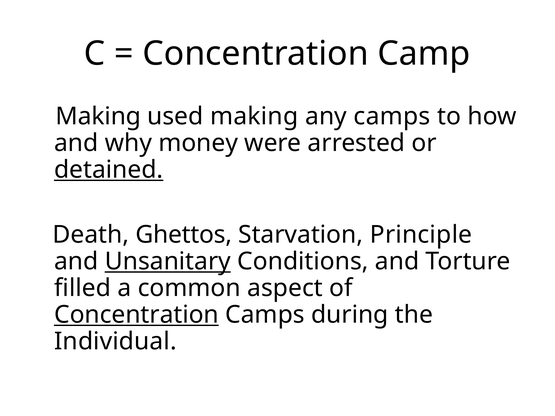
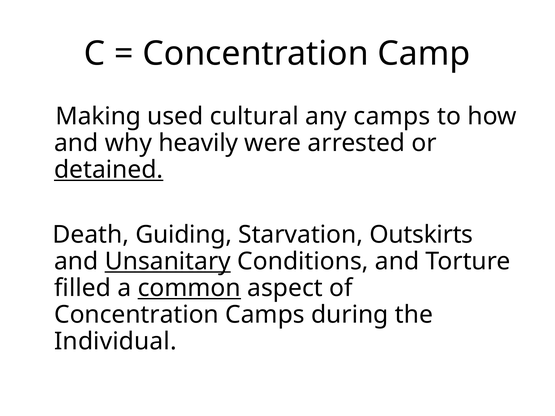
used making: making -> cultural
money: money -> heavily
Ghettos: Ghettos -> Guiding
Principle: Principle -> Outskirts
common underline: none -> present
Concentration at (136, 315) underline: present -> none
